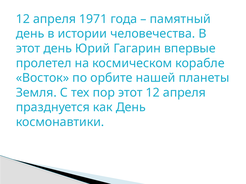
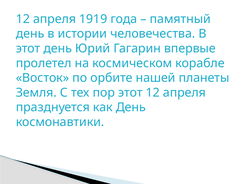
1971: 1971 -> 1919
